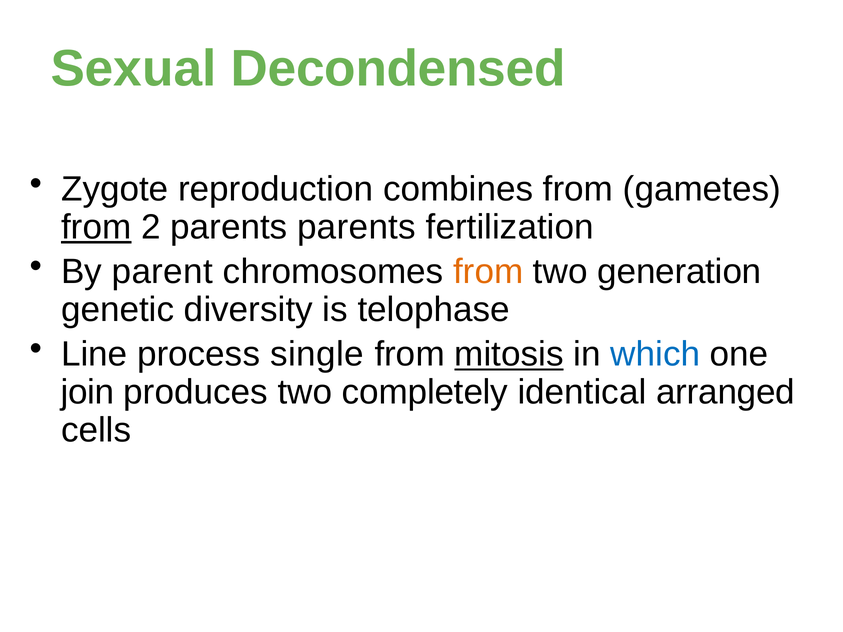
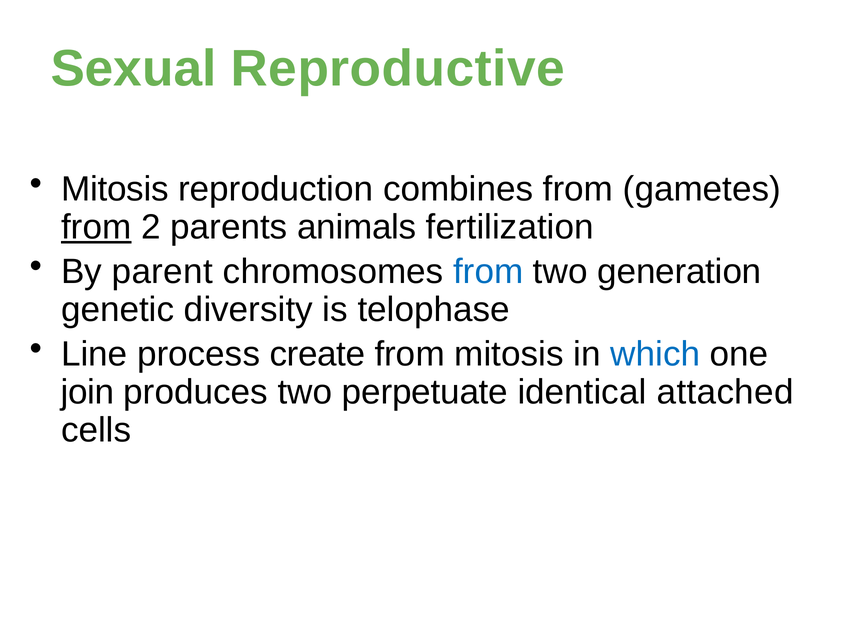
Decondensed: Decondensed -> Reproductive
Zygote at (115, 189): Zygote -> Mitosis
parents parents: parents -> animals
from at (488, 272) colour: orange -> blue
single: single -> create
mitosis at (509, 355) underline: present -> none
completely: completely -> perpetuate
arranged: arranged -> attached
